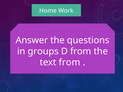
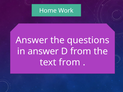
in groups: groups -> answer
